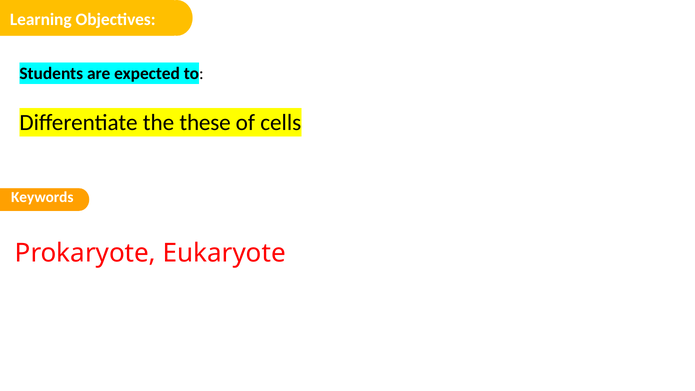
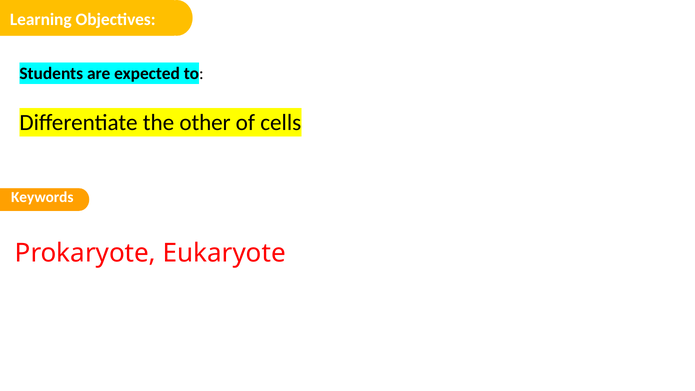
these: these -> other
